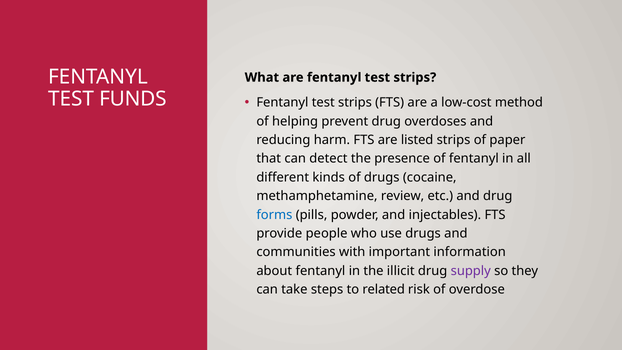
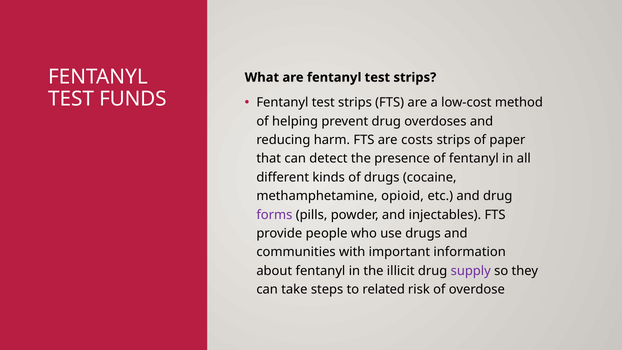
listed: listed -> costs
review: review -> opioid
forms colour: blue -> purple
